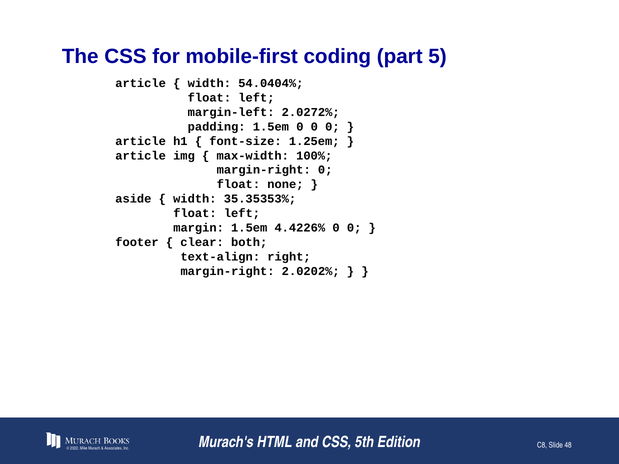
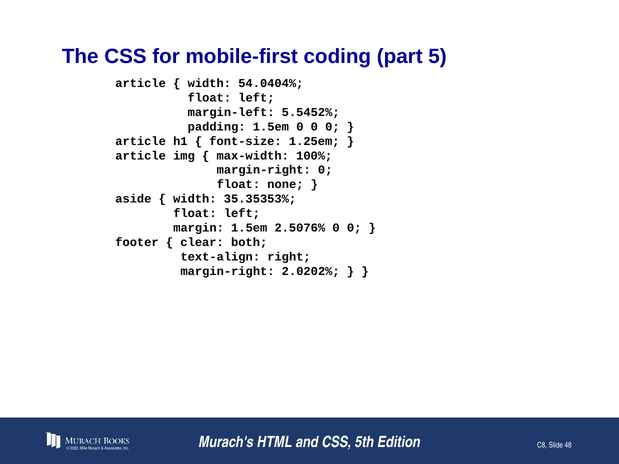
2.0272%: 2.0272% -> 5.5452%
4.4226%: 4.4226% -> 2.5076%
